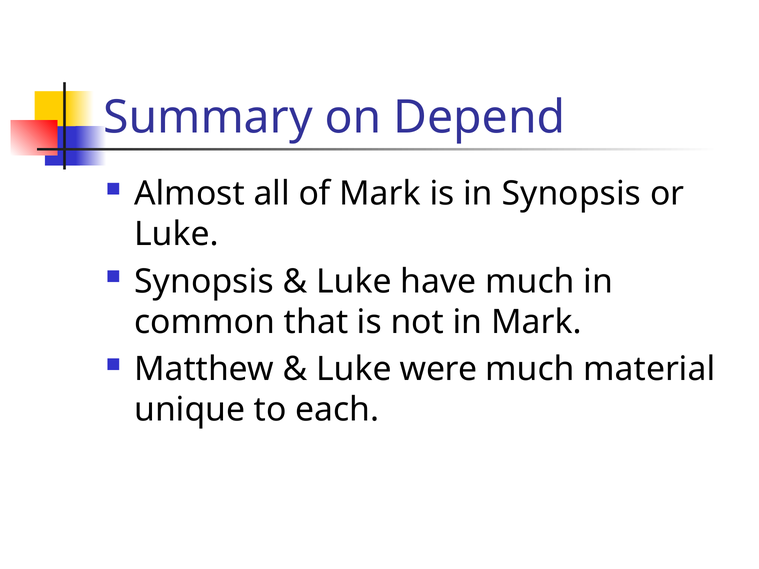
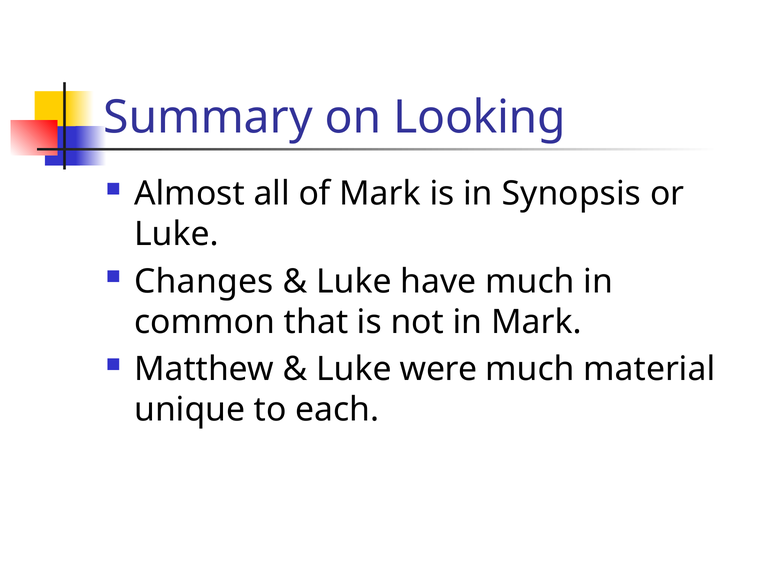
Depend: Depend -> Looking
Synopsis at (204, 282): Synopsis -> Changes
